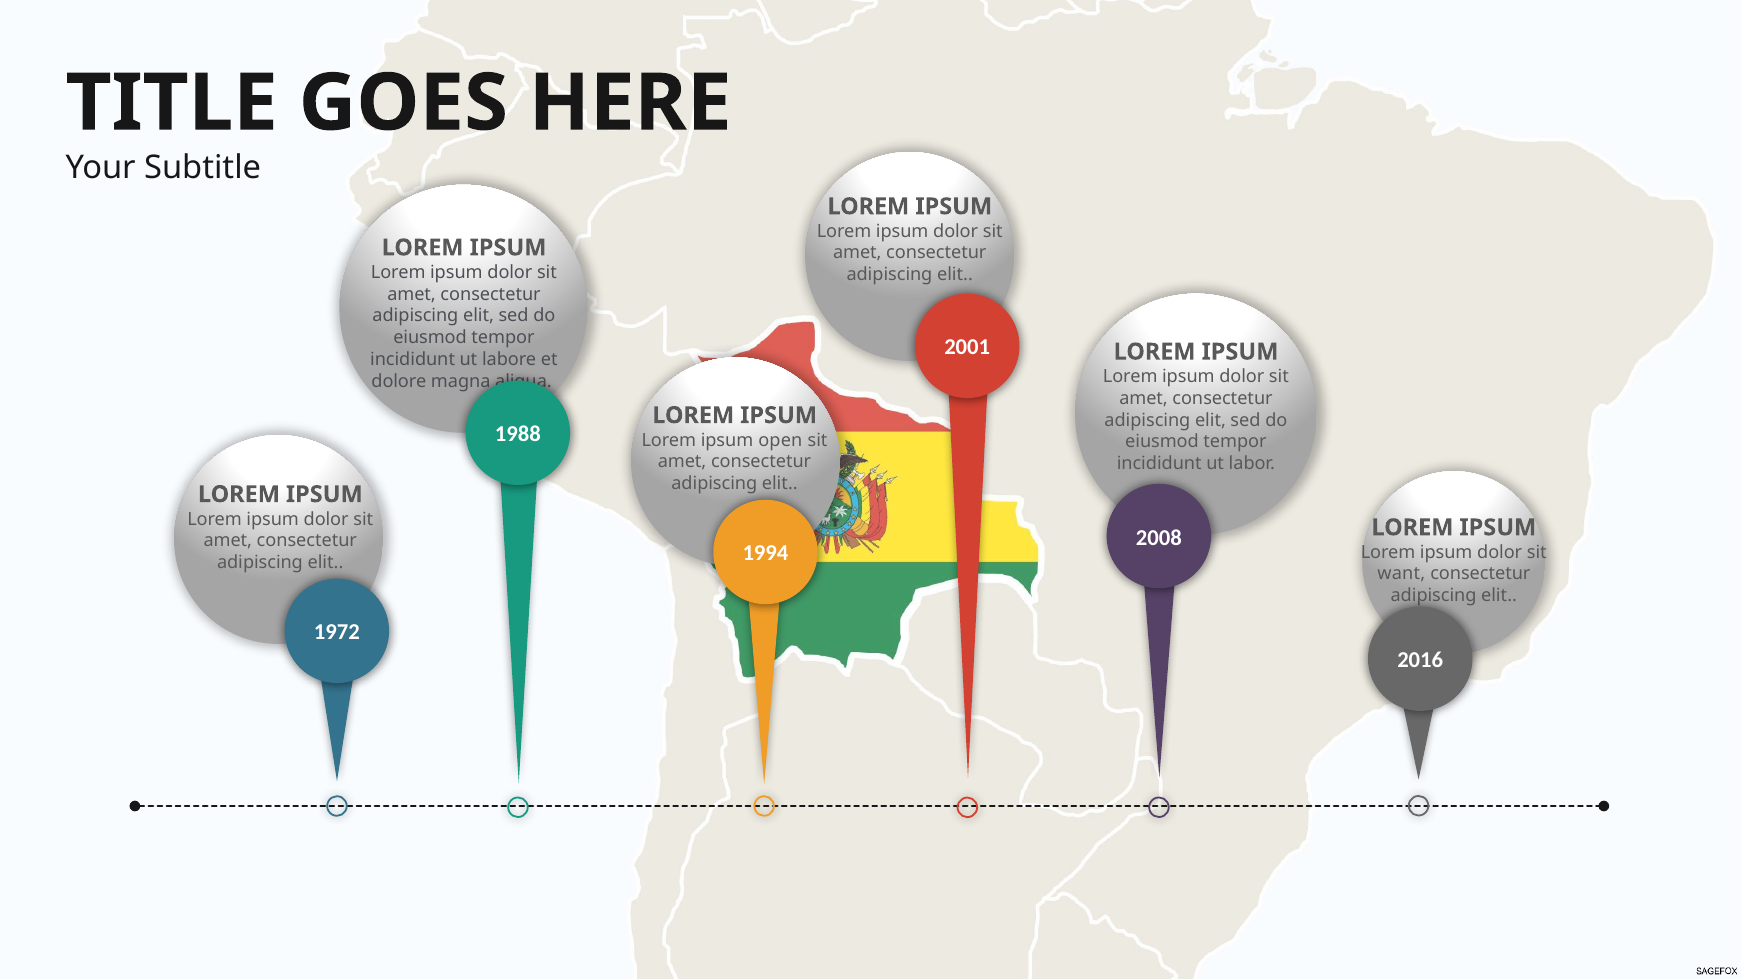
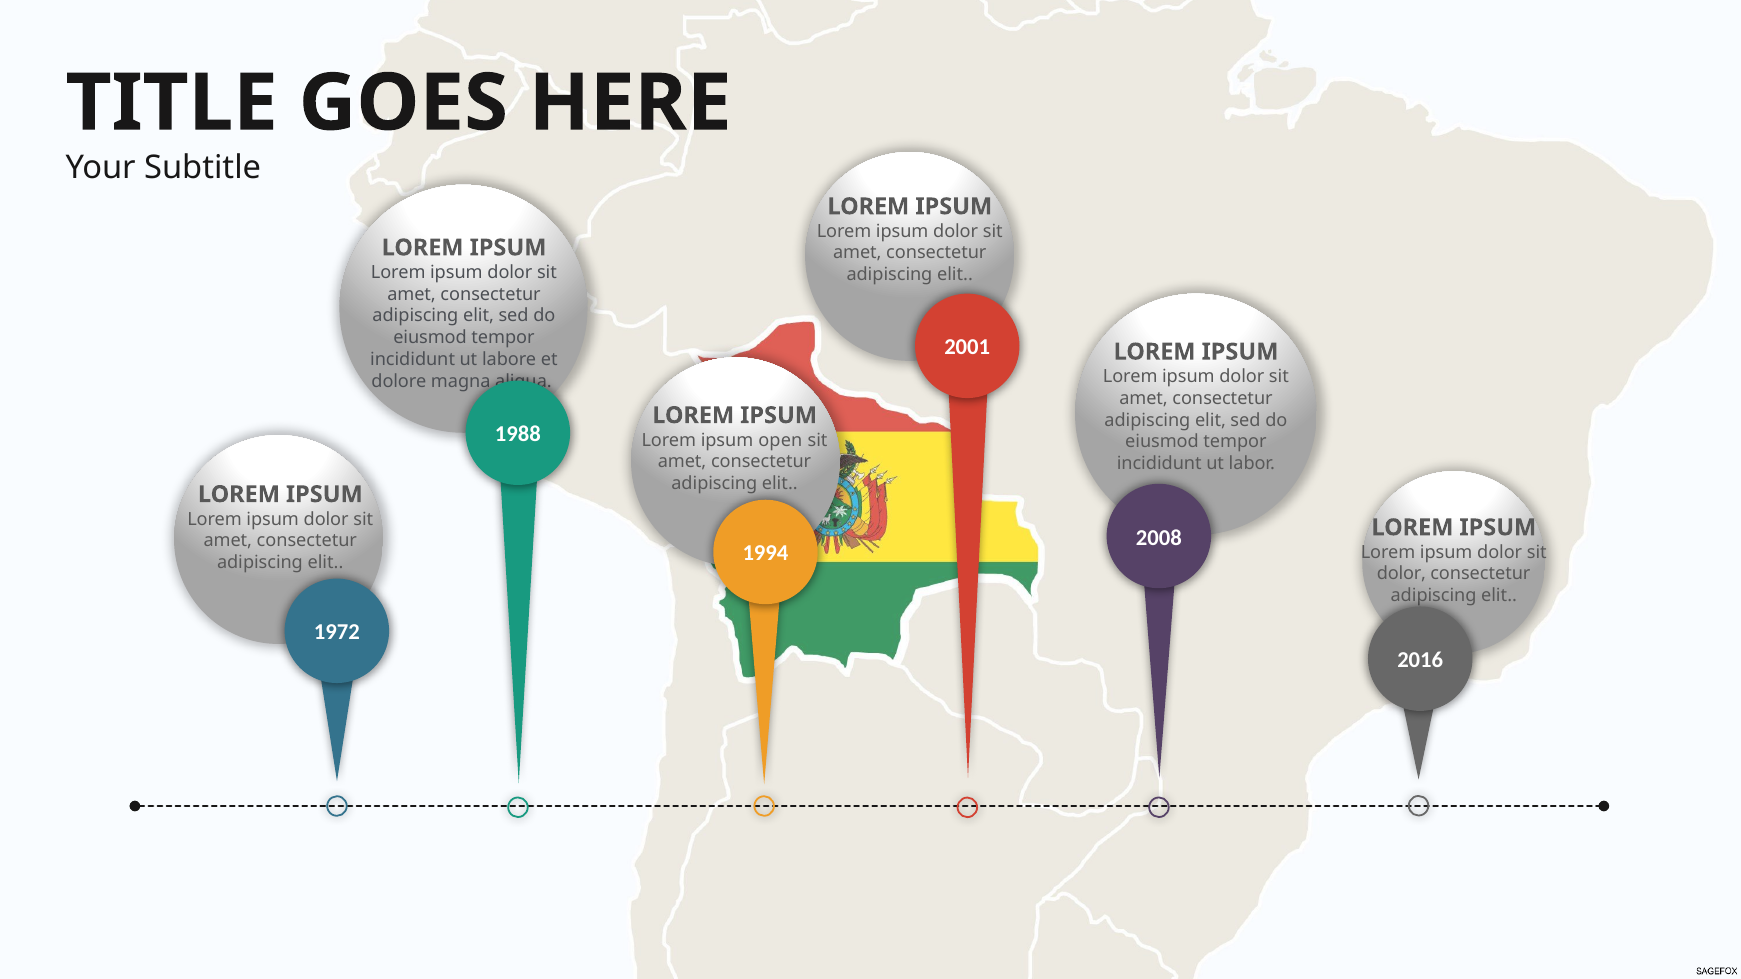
want at (1401, 574): want -> dolor
